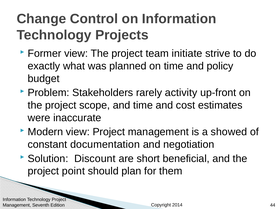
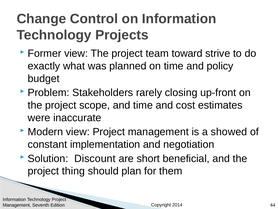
initiate: initiate -> toward
activity: activity -> closing
documentation: documentation -> implementation
point: point -> thing
